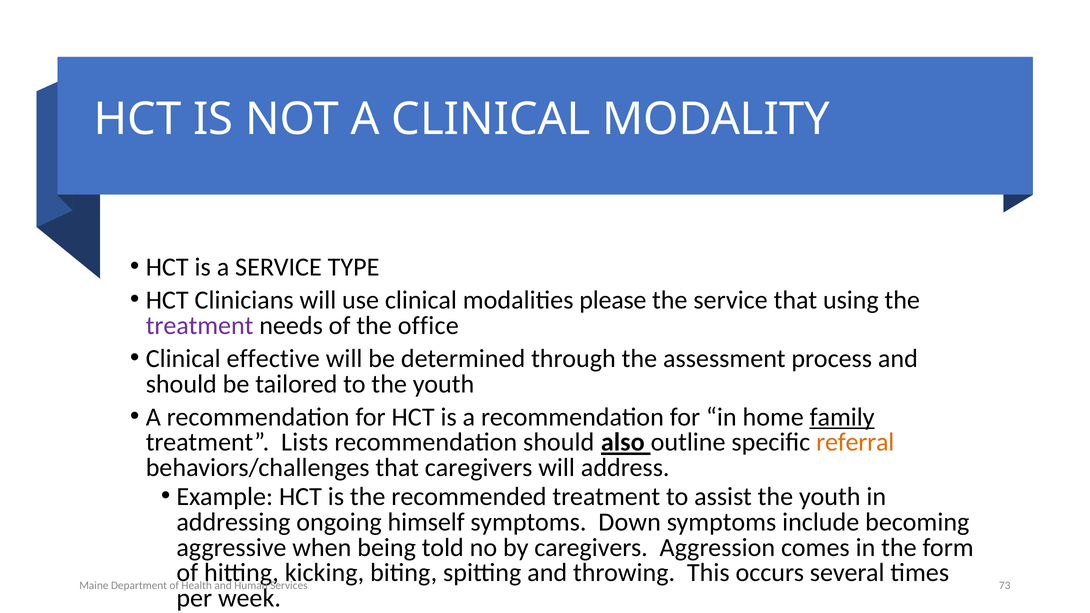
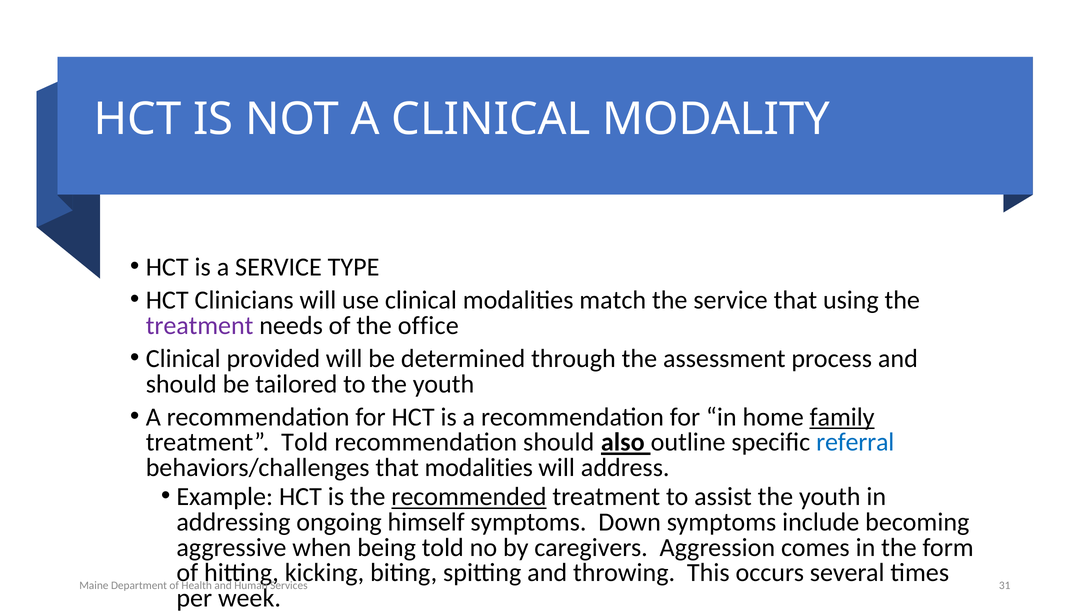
please: please -> match
effective: effective -> provided
treatment Lists: Lists -> Told
referral colour: orange -> blue
that caregivers: caregivers -> modalities
recommended underline: none -> present
73: 73 -> 31
